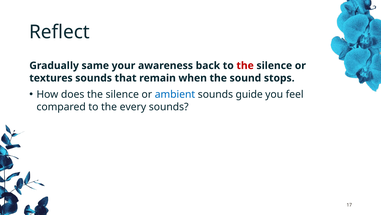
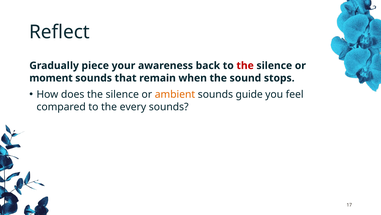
same: same -> piece
textures: textures -> moment
ambient colour: blue -> orange
